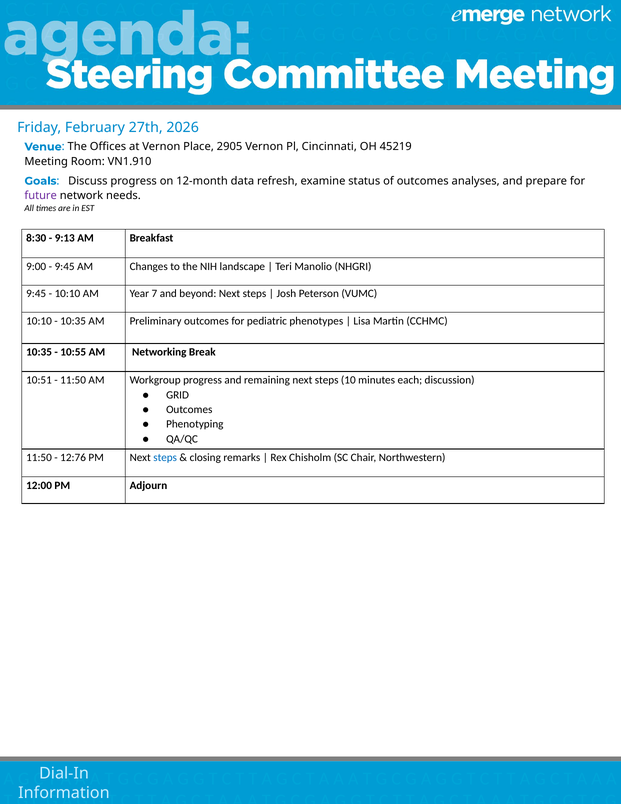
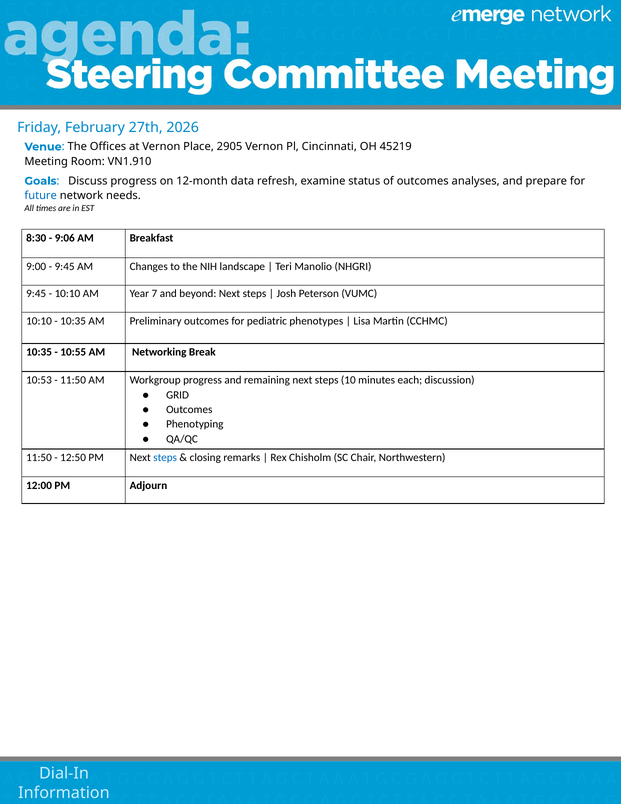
future colour: purple -> blue
9:13: 9:13 -> 9:06
10:51: 10:51 -> 10:53
12:76: 12:76 -> 12:50
